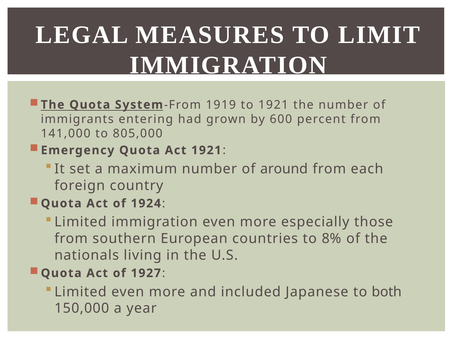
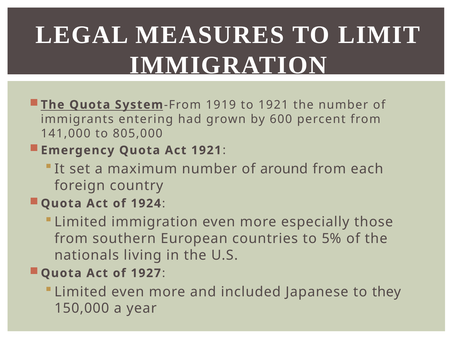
8%: 8% -> 5%
both: both -> they
